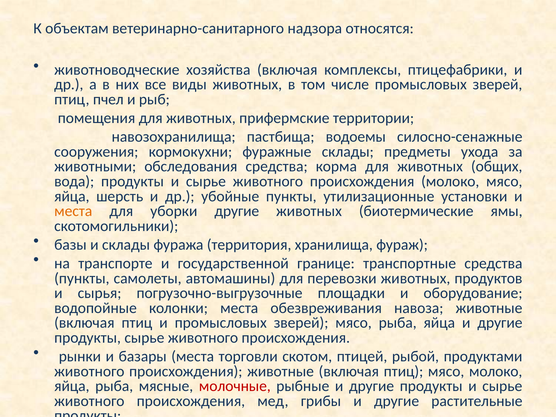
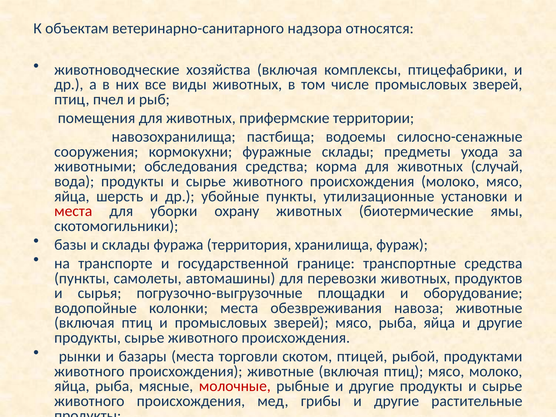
общих: общих -> случай
места at (73, 211) colour: orange -> red
уборки другие: другие -> охрану
